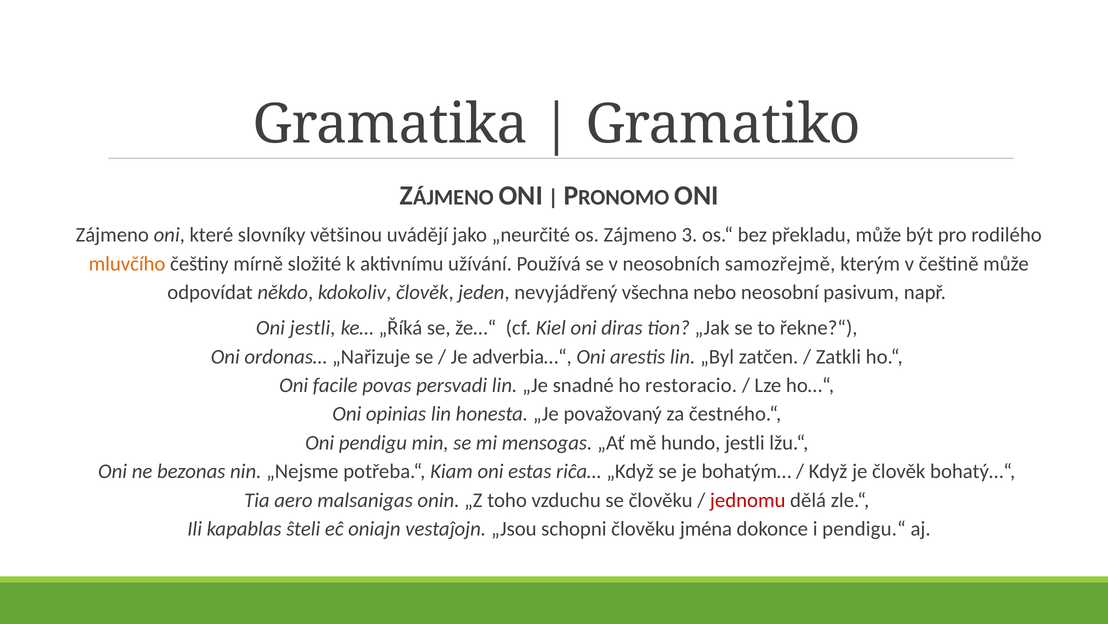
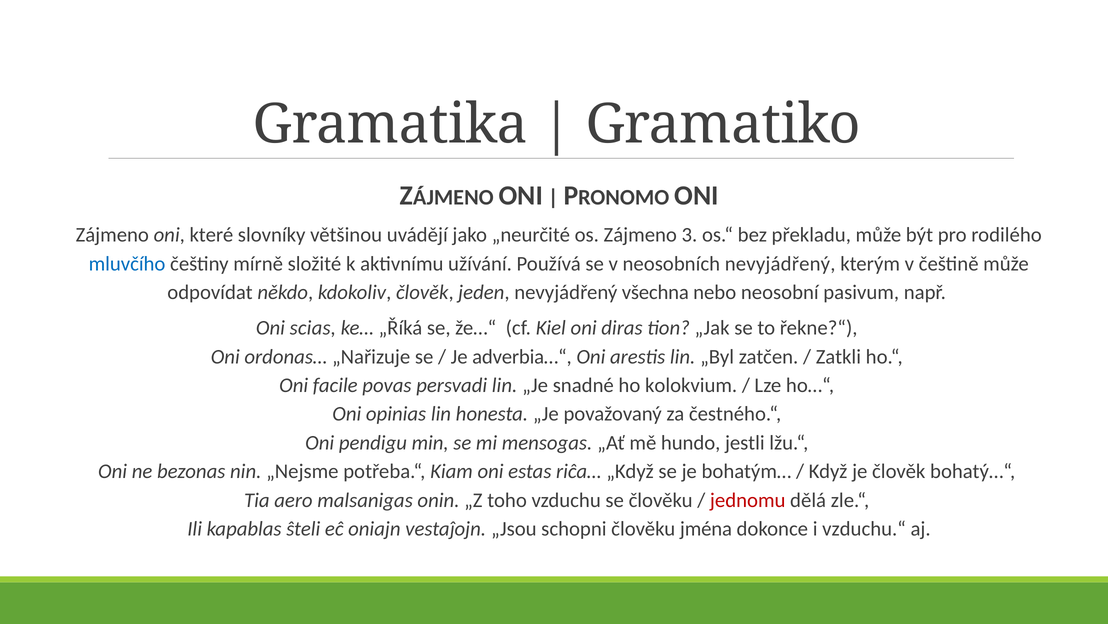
mluvčího colour: orange -> blue
neosobních samozřejmě: samozřejmě -> nevyjádřený
Oni jestli: jestli -> scias
restoracio: restoracio -> kolokvium
pendigu.“: pendigu.“ -> vzduchu.“
